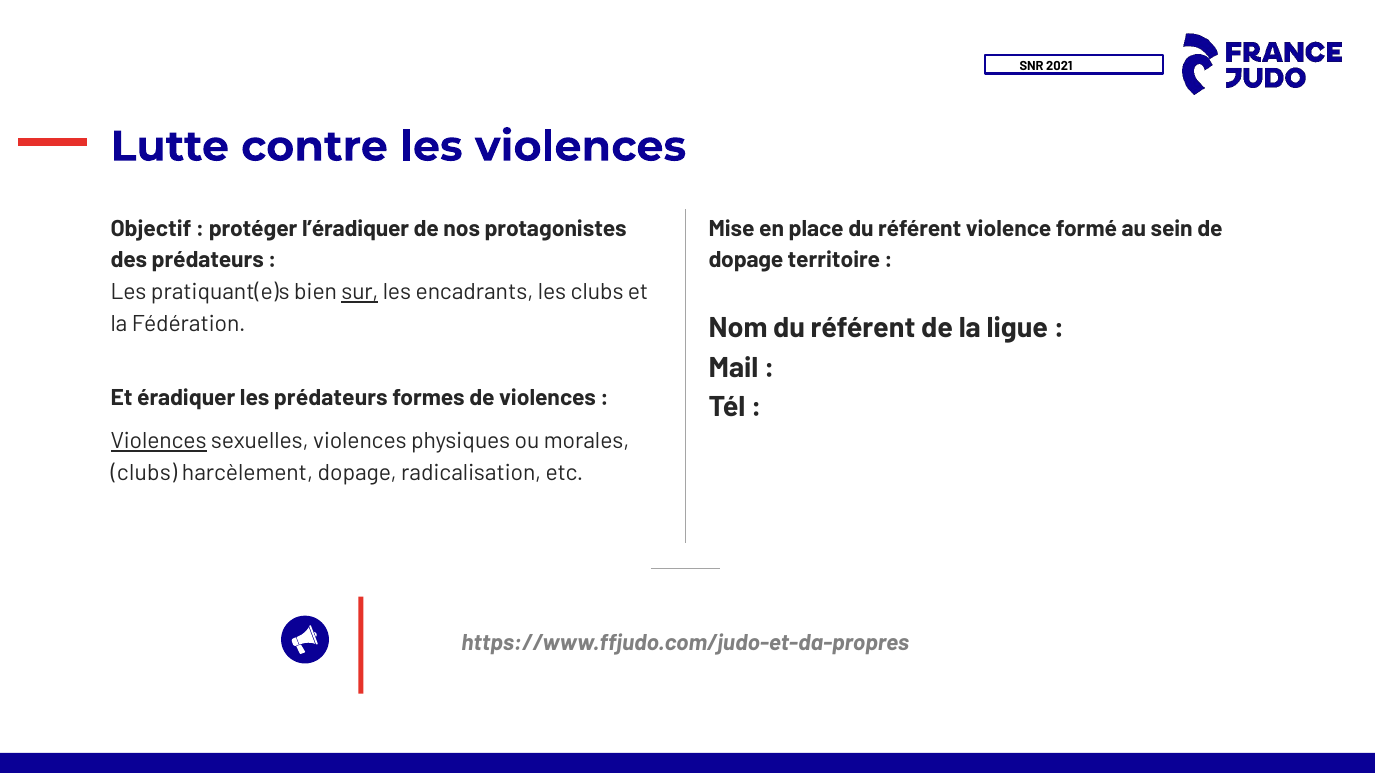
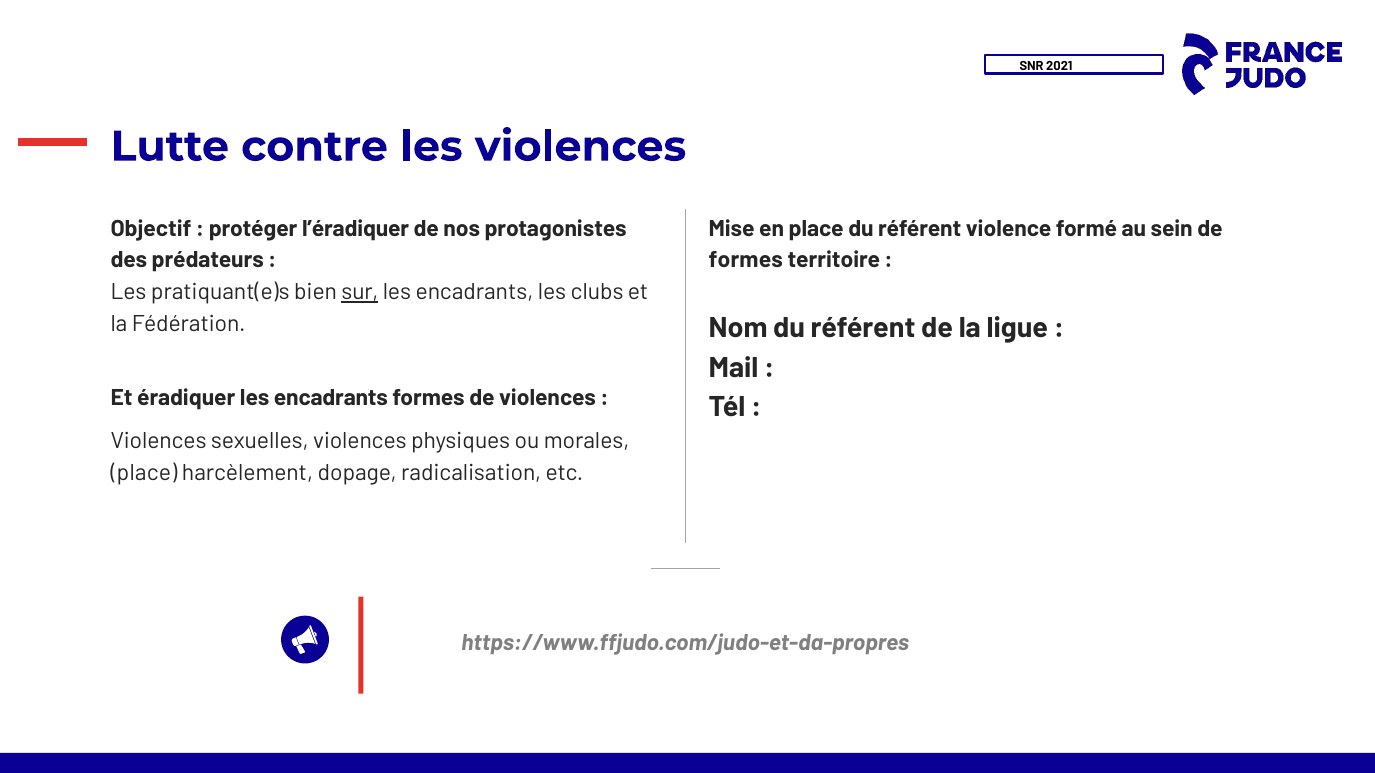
dopage at (746, 261): dopage -> formes
éradiquer les prédateurs: prédateurs -> encadrants
Violences at (159, 441) underline: present -> none
clubs at (144, 473): clubs -> place
